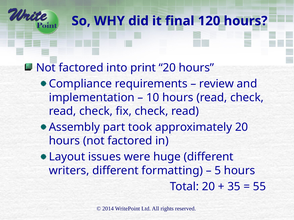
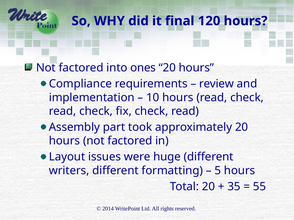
print: print -> ones
